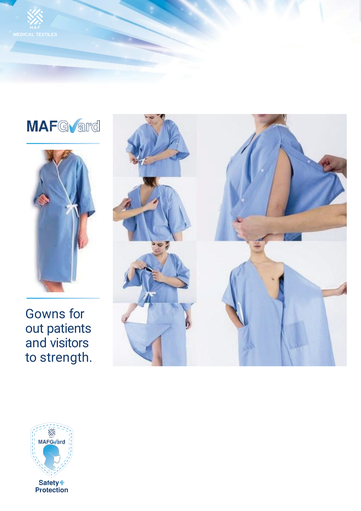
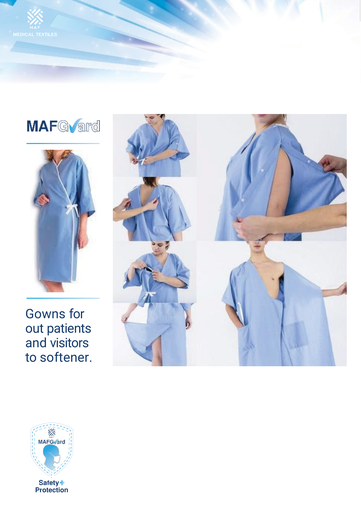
strength: strength -> softener
